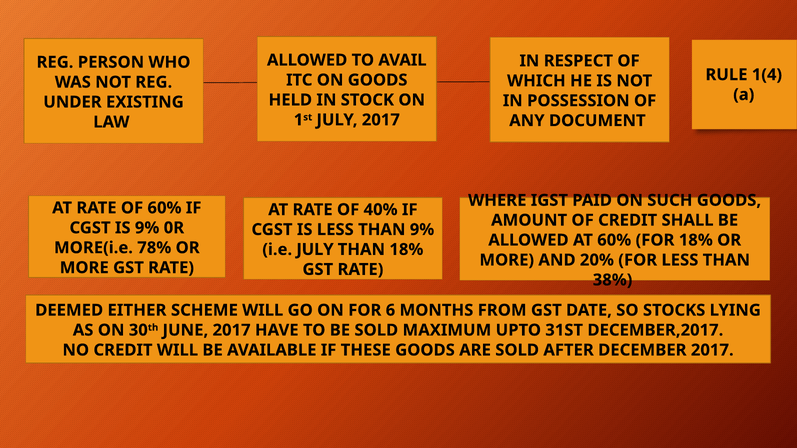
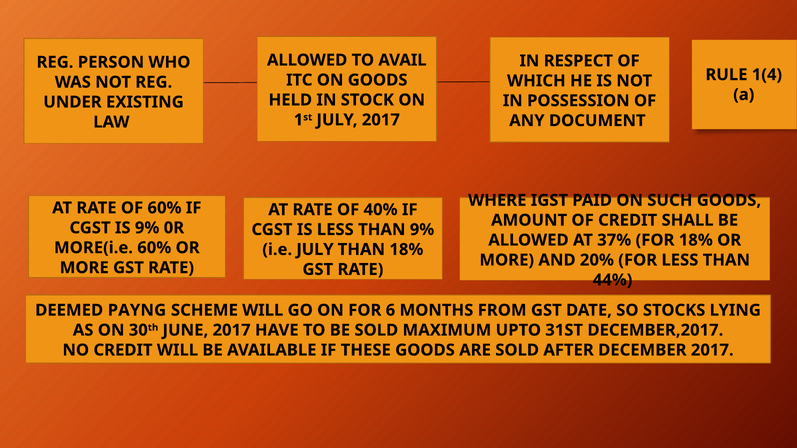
AT 60%: 60% -> 37%
MORE(i.e 78%: 78% -> 60%
38%: 38% -> 44%
EITHER: EITHER -> PAYNG
